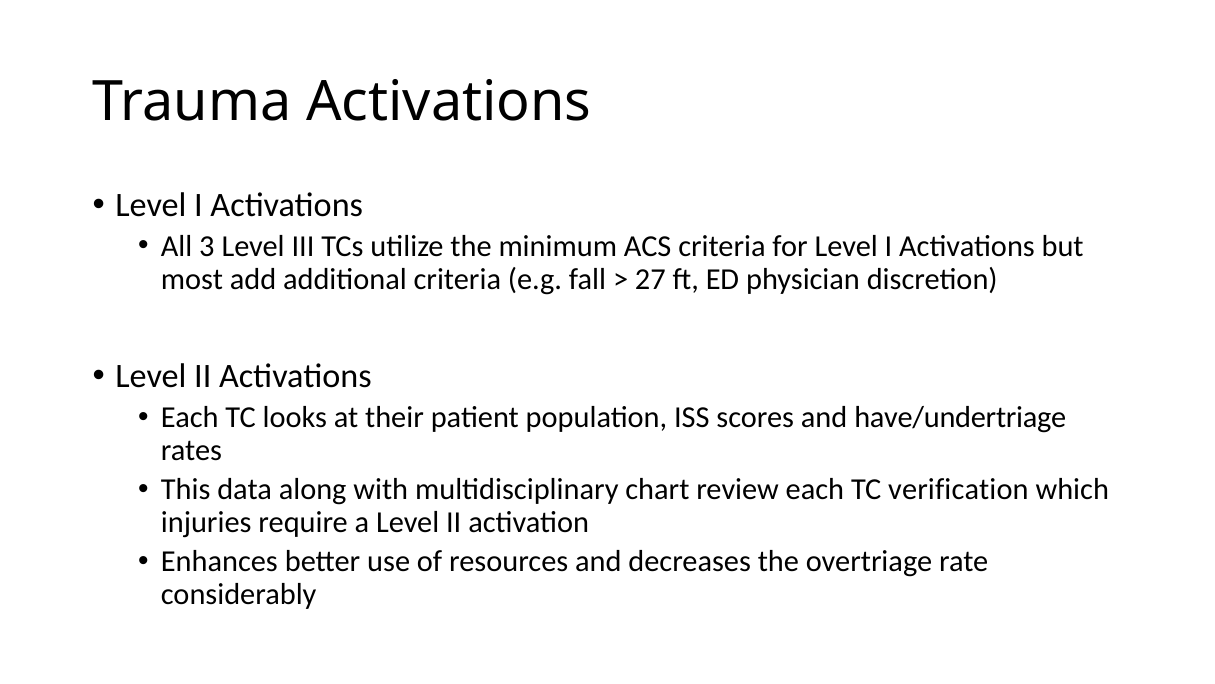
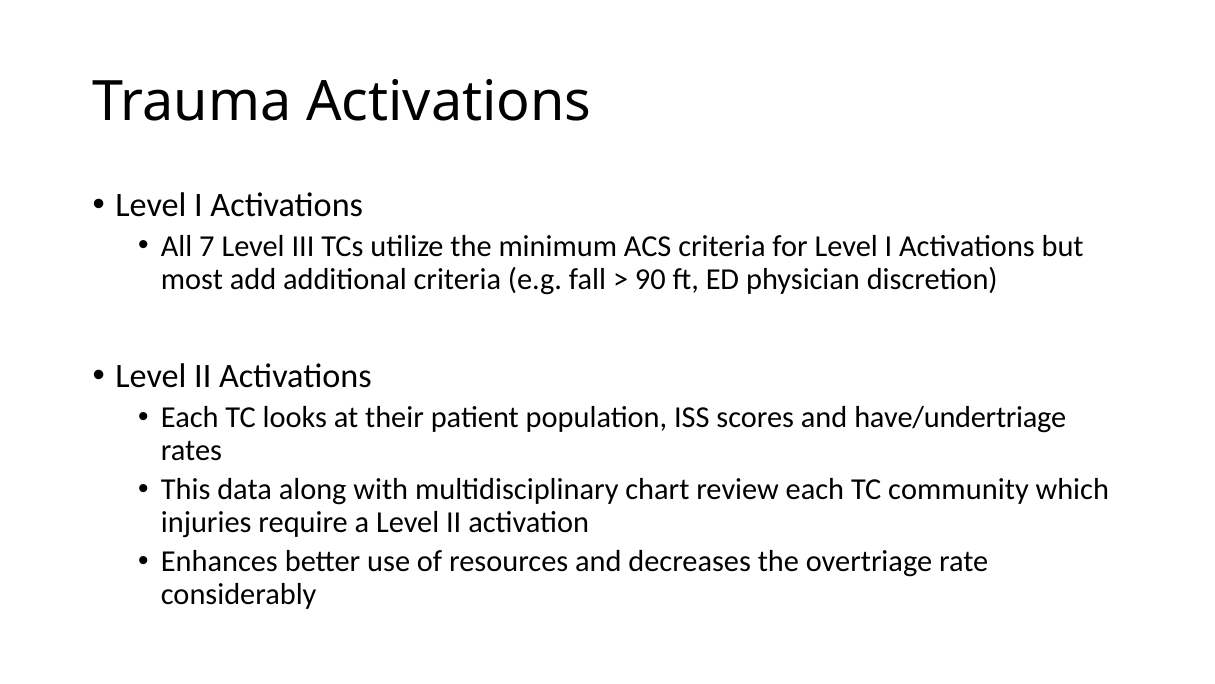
3: 3 -> 7
27: 27 -> 90
verification: verification -> community
